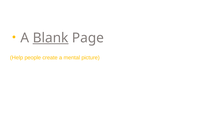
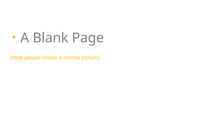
Blank underline: present -> none
